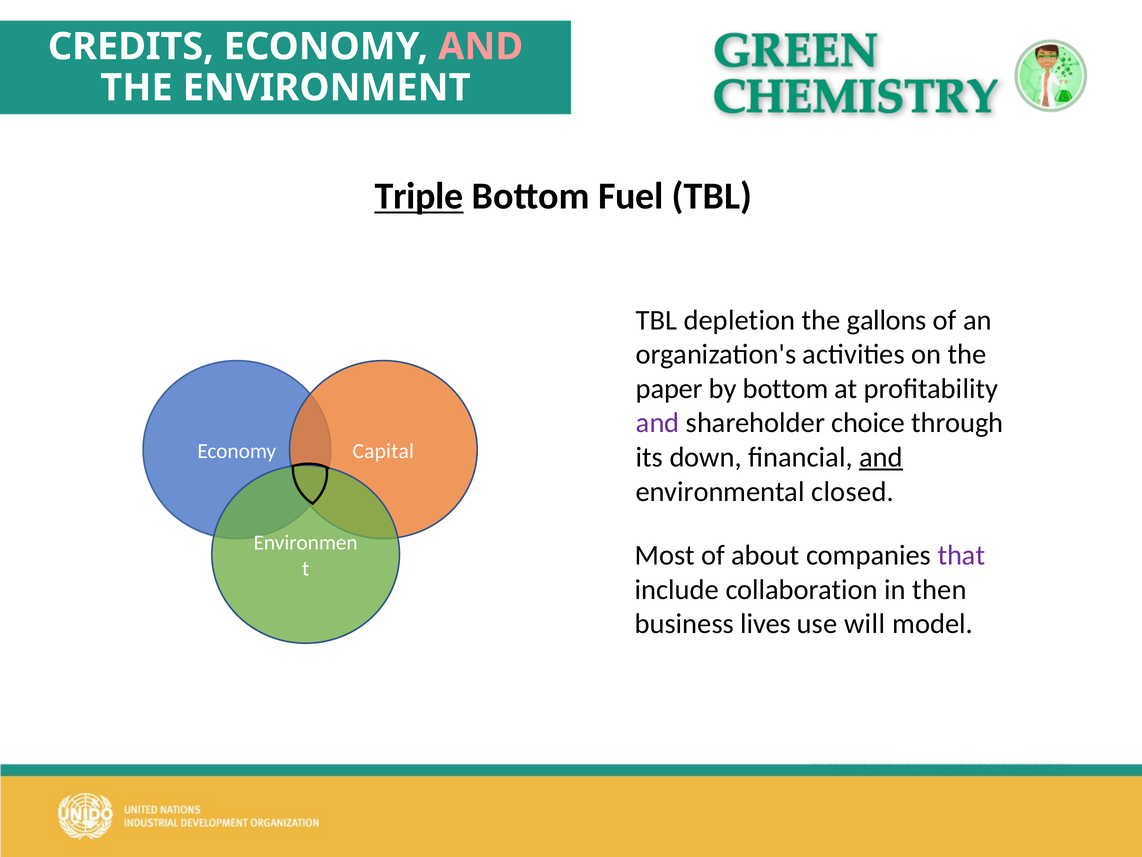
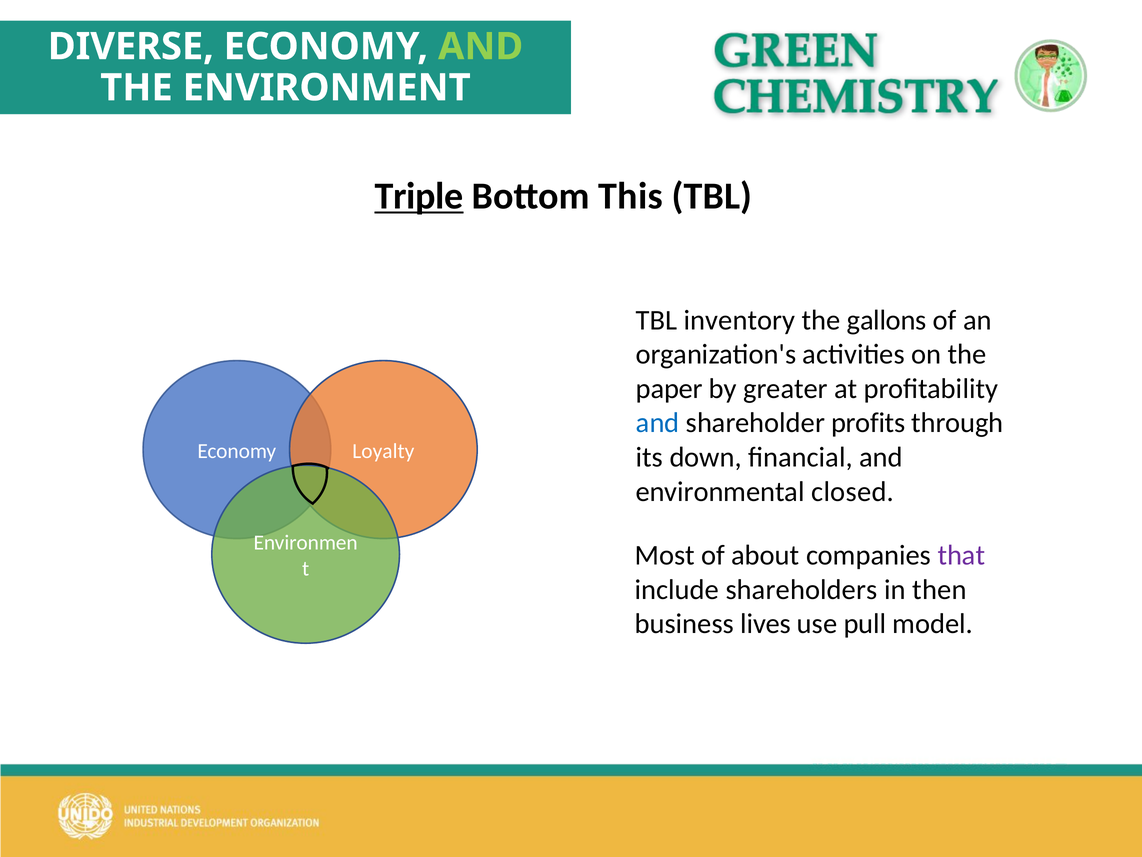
CREDITS: CREDITS -> DIVERSE
AND at (481, 47) colour: pink -> light green
Fuel: Fuel -> This
depletion: depletion -> inventory
by bottom: bottom -> greater
and at (658, 423) colour: purple -> blue
choice: choice -> profits
Capital: Capital -> Loyalty
and at (881, 457) underline: present -> none
collaboration: collaboration -> shareholders
will: will -> pull
